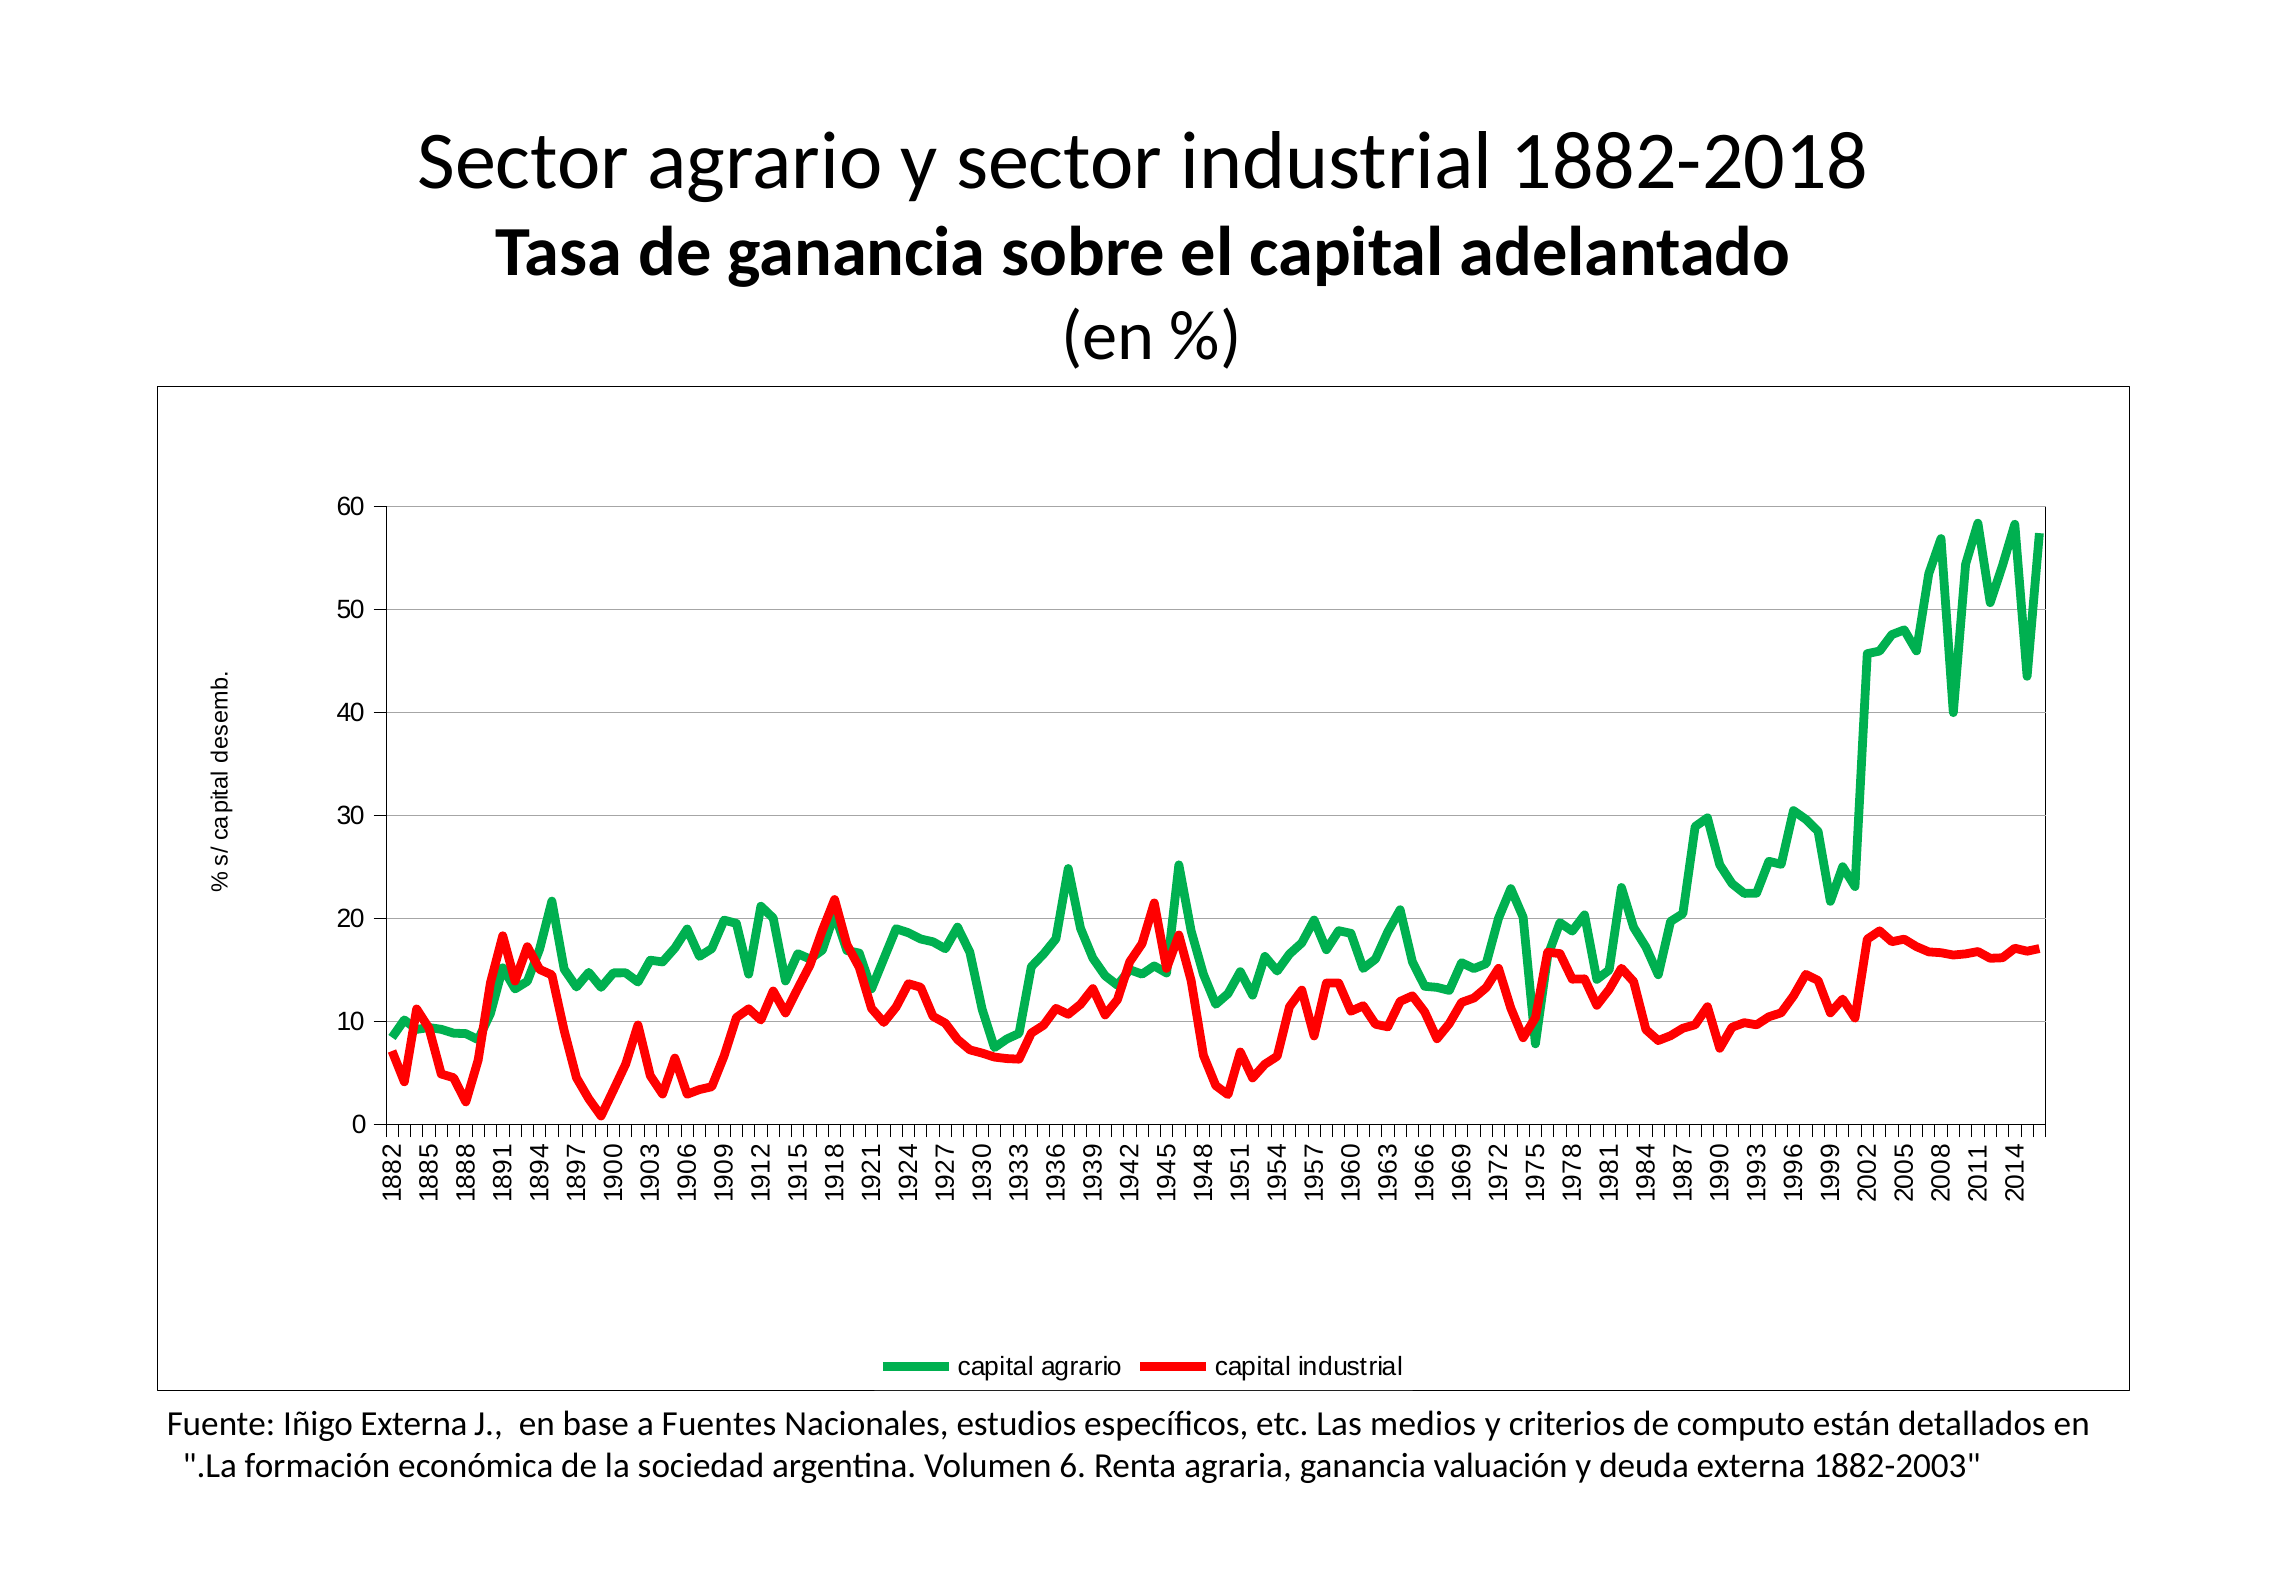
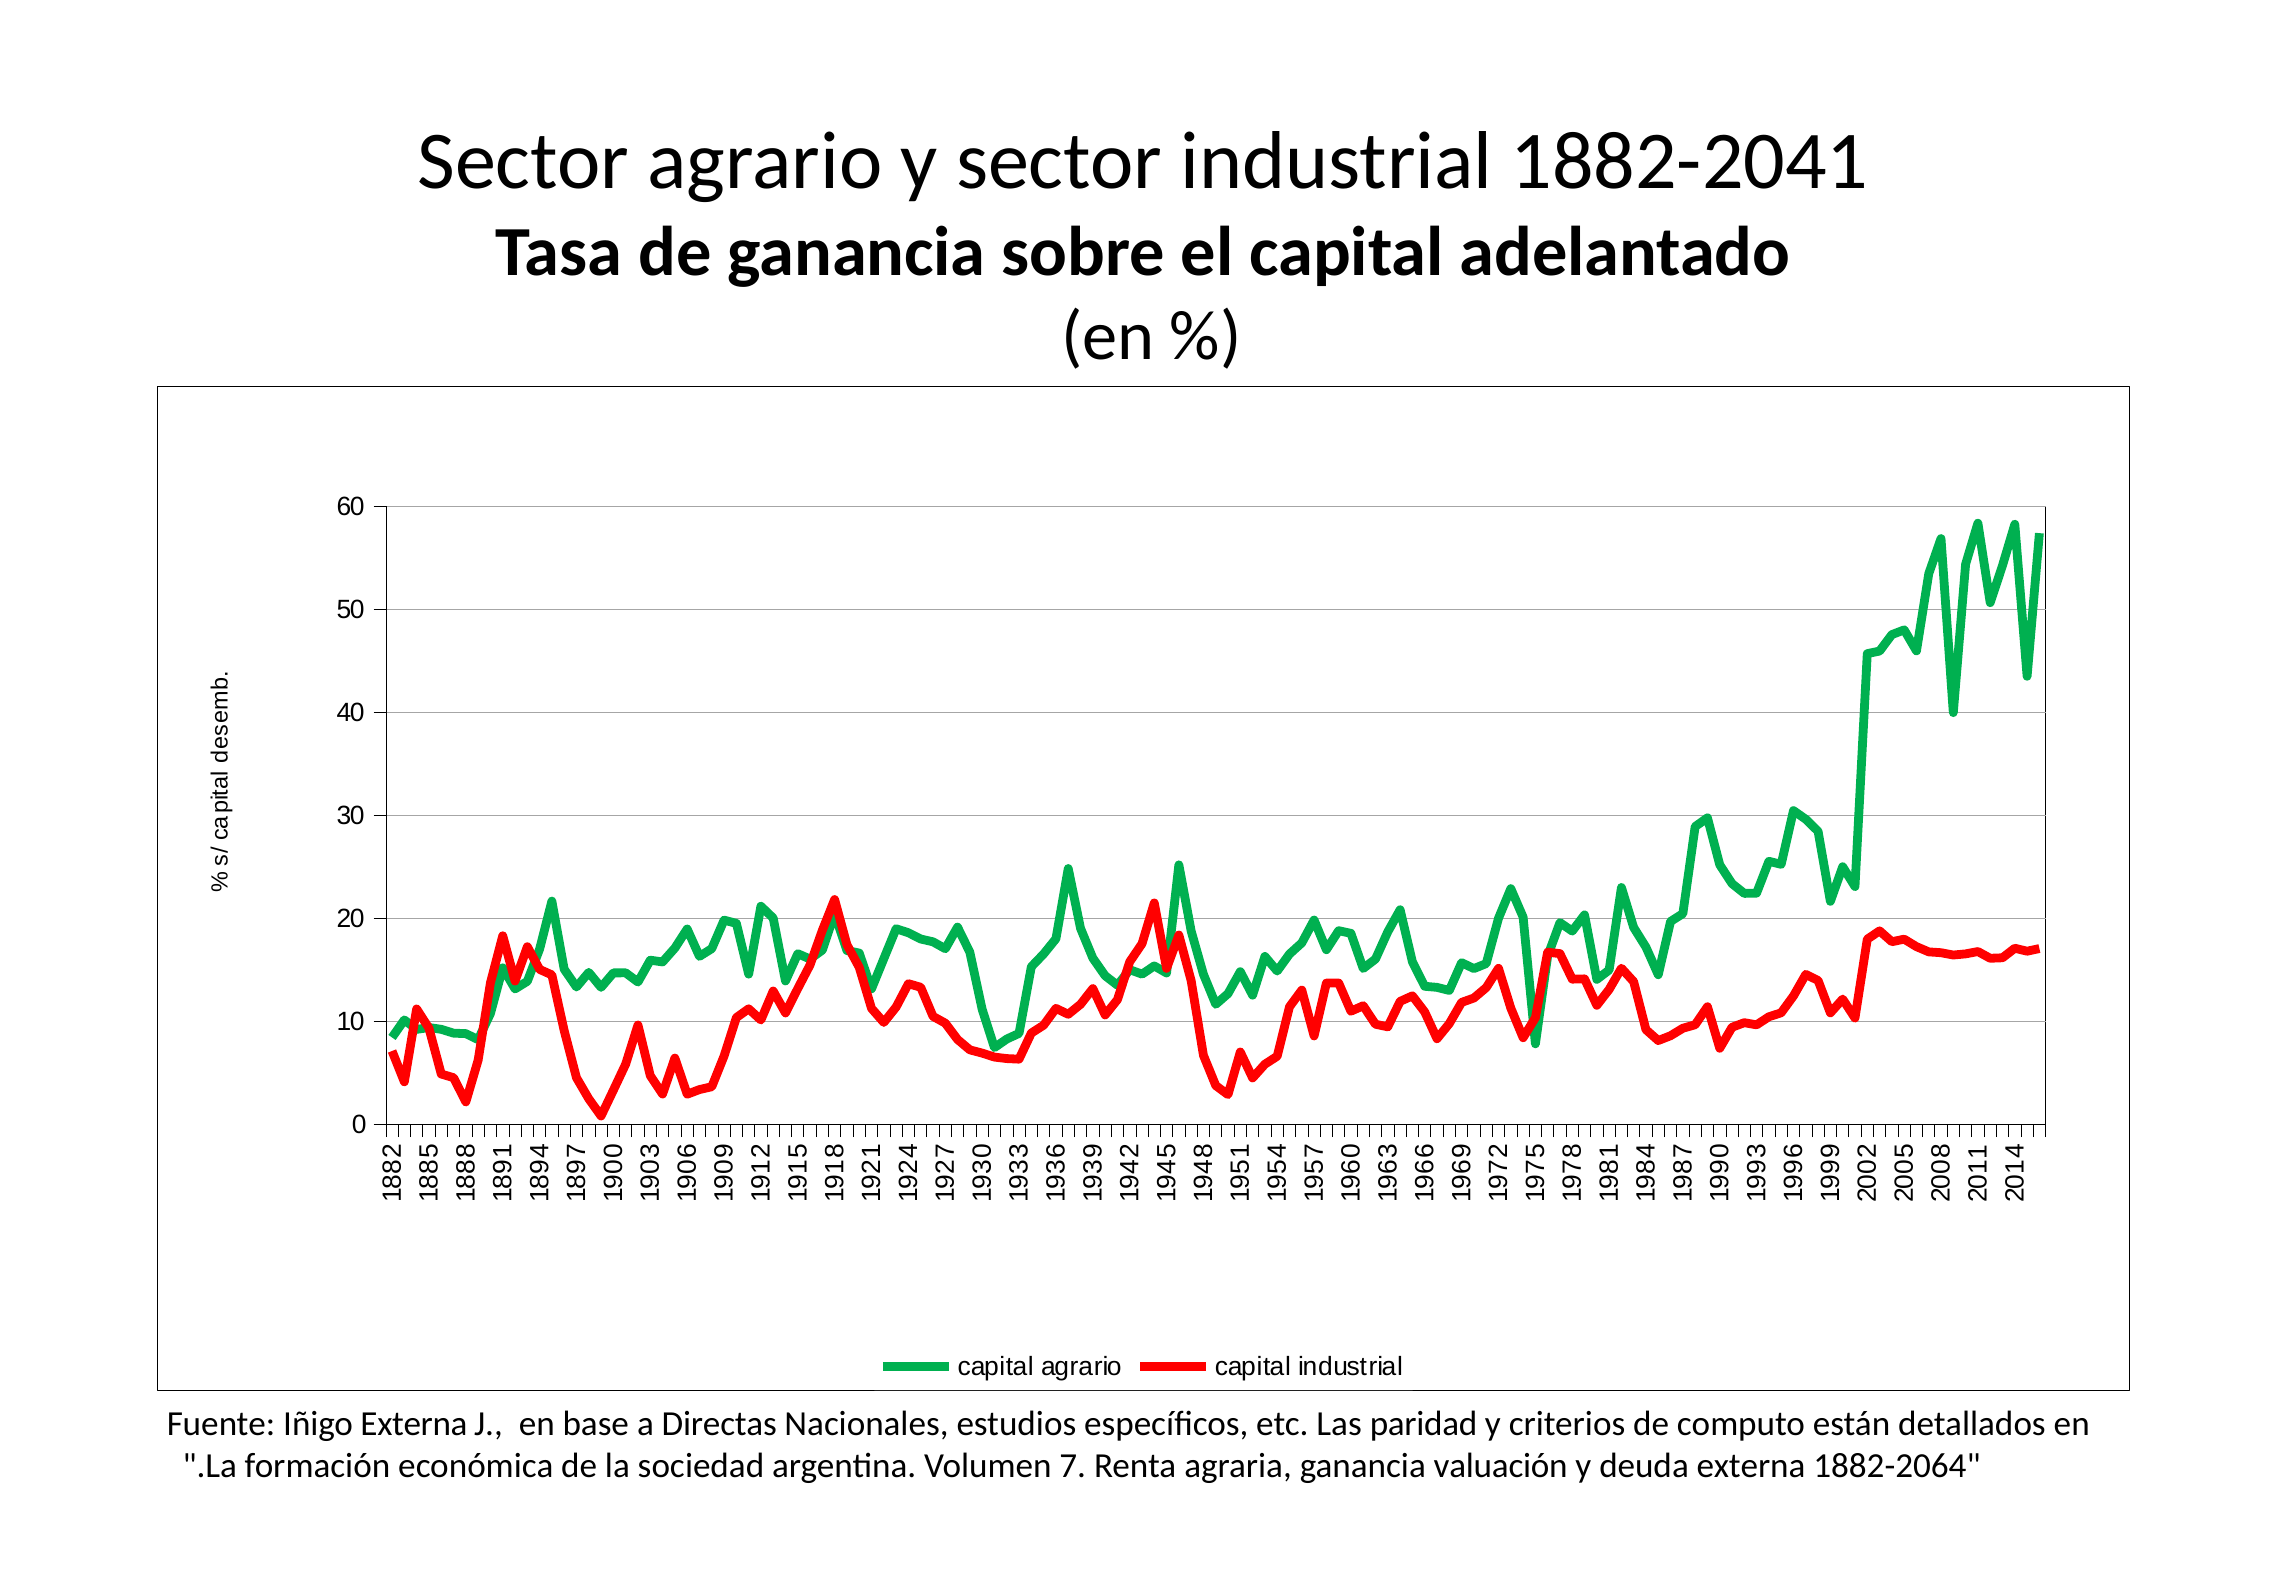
1882-2018: 1882-2018 -> 1882-2041
Fuentes: Fuentes -> Directas
medios: medios -> paridad
Volumen 6: 6 -> 7
1882-2003: 1882-2003 -> 1882-2064
